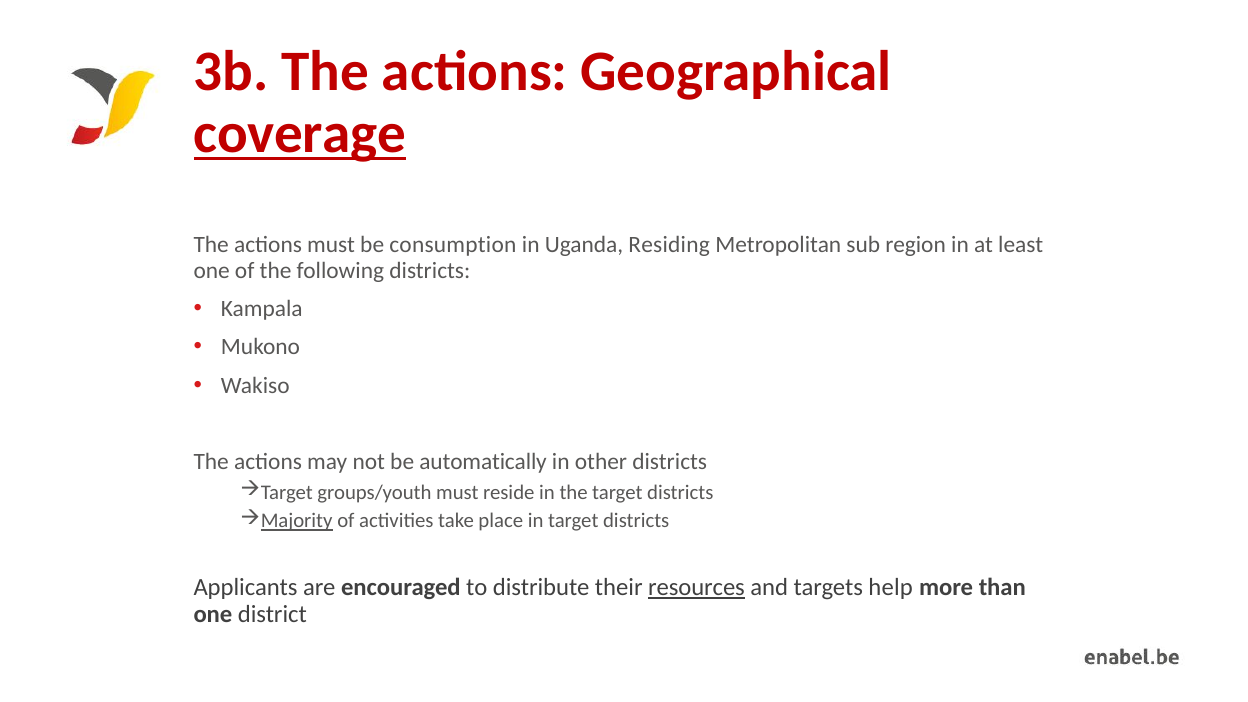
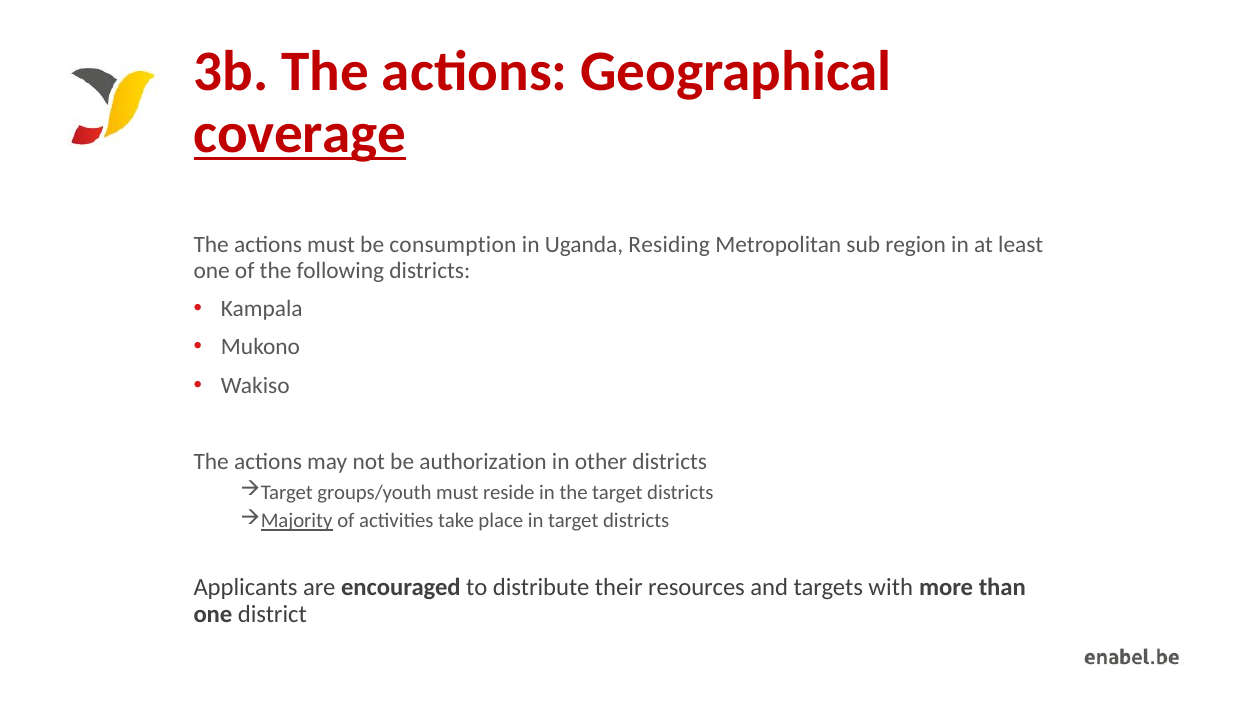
automatically: automatically -> authorization
resources underline: present -> none
help: help -> with
